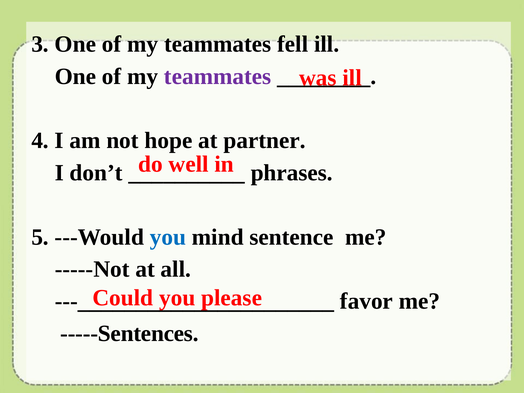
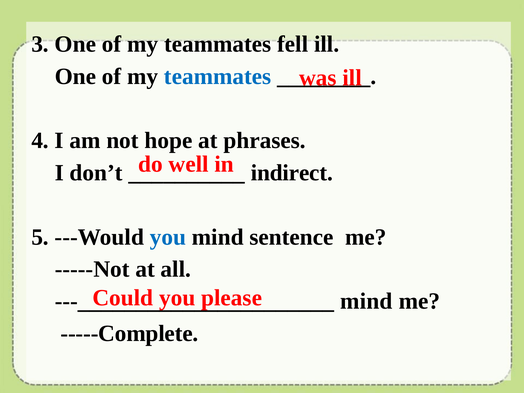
teammates at (218, 76) colour: purple -> blue
partner: partner -> phrases
phrases: phrases -> indirect
favor at (366, 301): favor -> mind
-----Sentences: -----Sentences -> -----Complete
